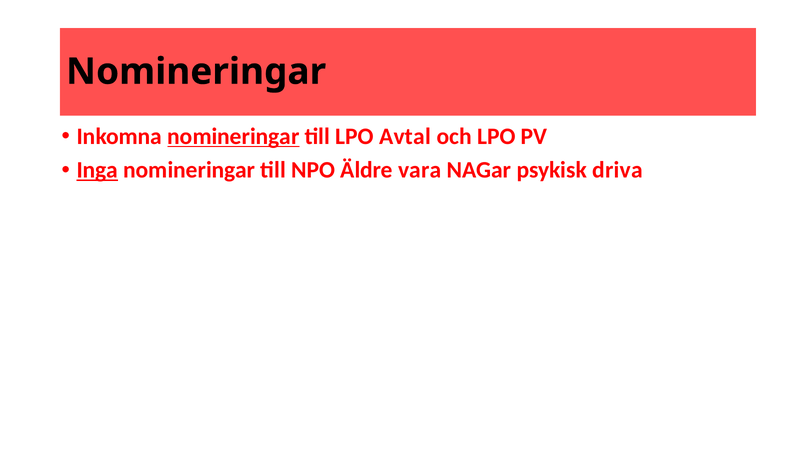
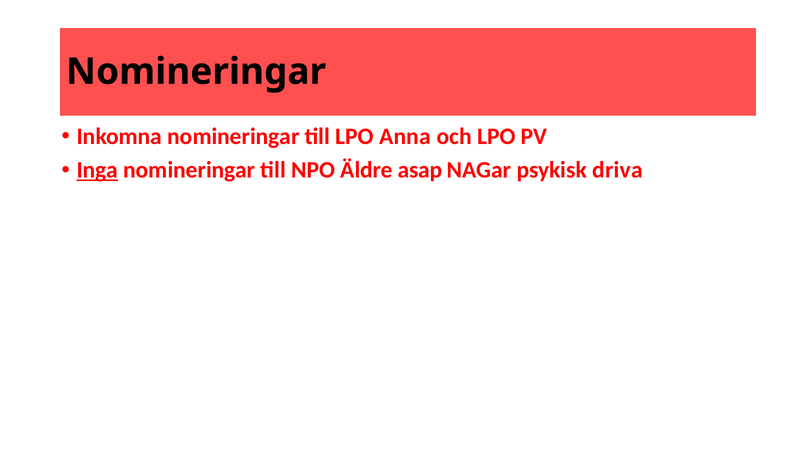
nomineringar at (233, 136) underline: present -> none
Avtal: Avtal -> Anna
vara: vara -> asap
